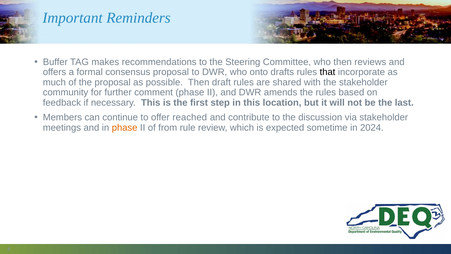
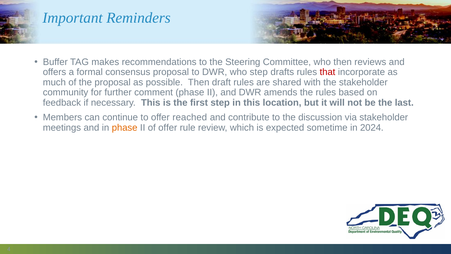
who onto: onto -> step
that colour: black -> red
of from: from -> offer
